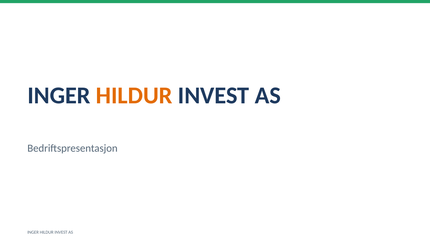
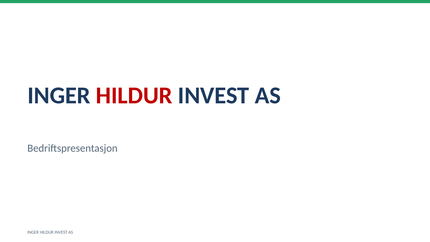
HILDUR at (134, 95) colour: orange -> red
